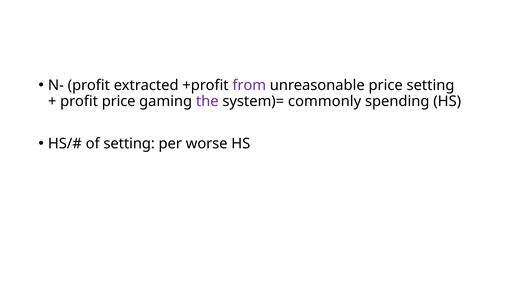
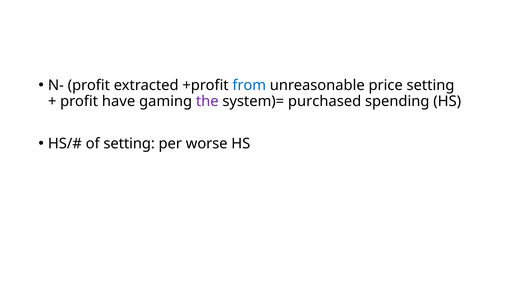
from colour: purple -> blue
profit price: price -> have
commonly: commonly -> purchased
